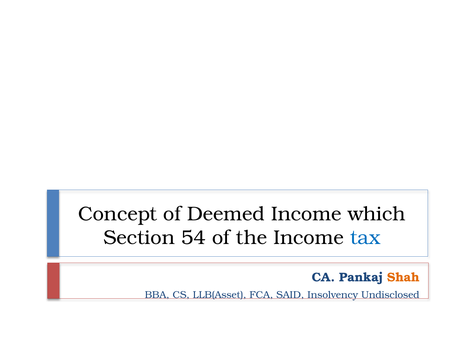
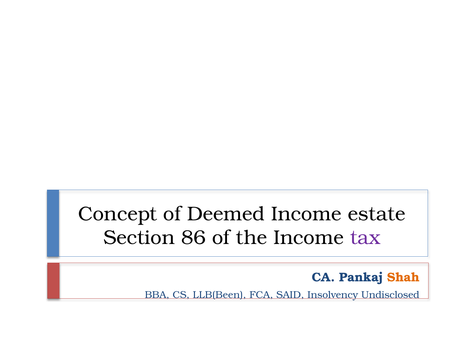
which: which -> estate
54: 54 -> 86
tax colour: blue -> purple
LLB(Asset: LLB(Asset -> LLB(Been
